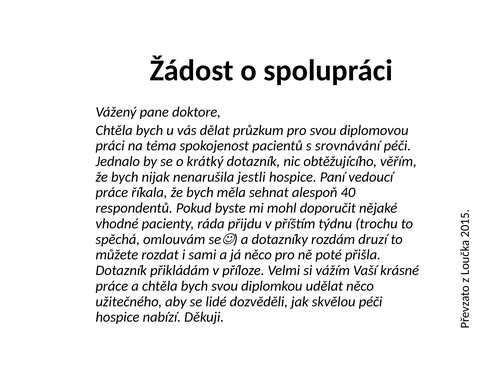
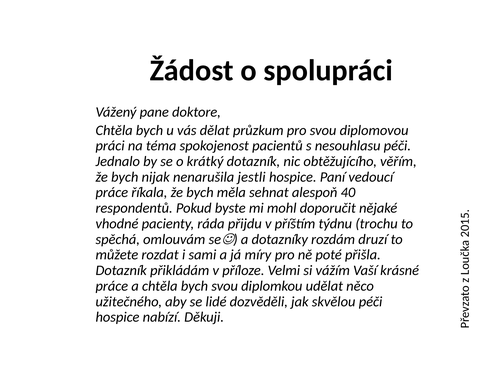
srovnávání: srovnávání -> nesouhlasu
já něco: něco -> míry
